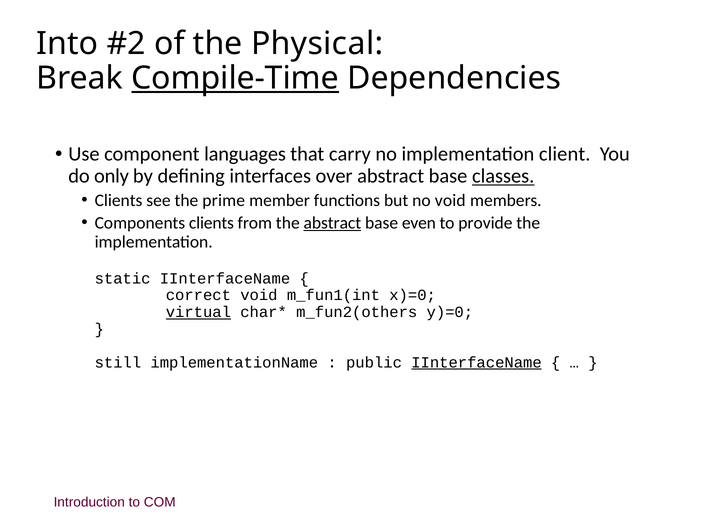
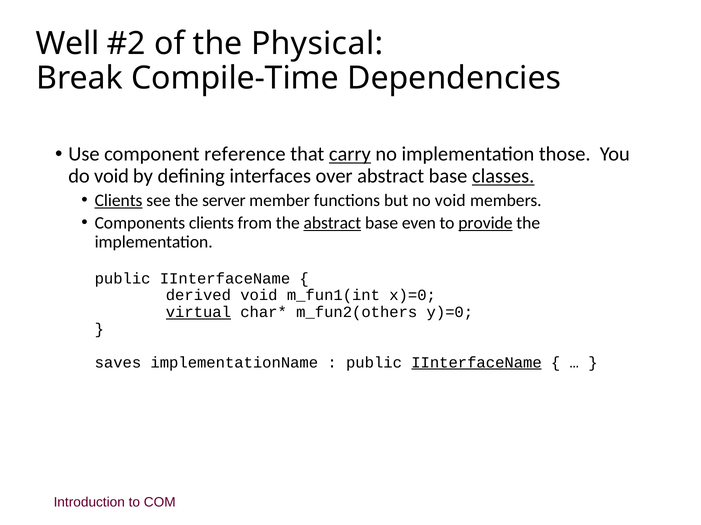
Into: Into -> Well
Compile-Time underline: present -> none
languages: languages -> reference
carry underline: none -> present
client: client -> those
do only: only -> void
Clients at (119, 201) underline: none -> present
prime: prime -> server
provide underline: none -> present
static at (123, 279): static -> public
correct: correct -> derived
still: still -> saves
